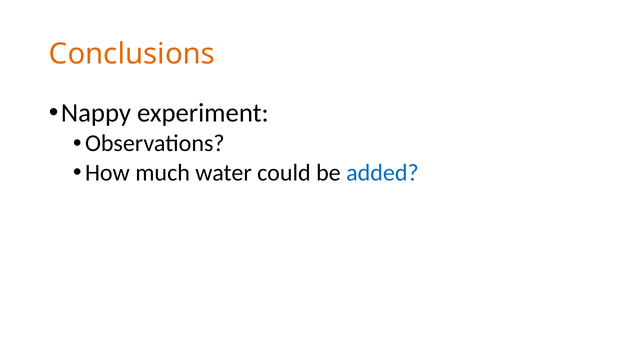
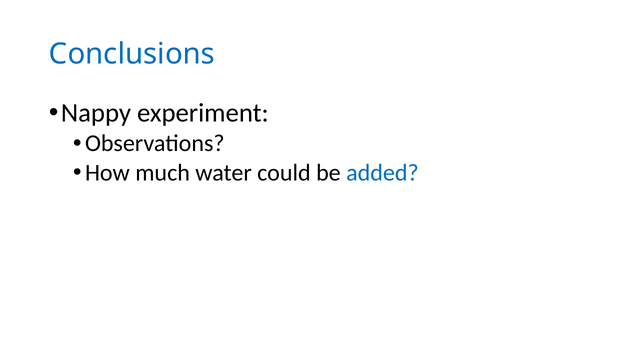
Conclusions colour: orange -> blue
